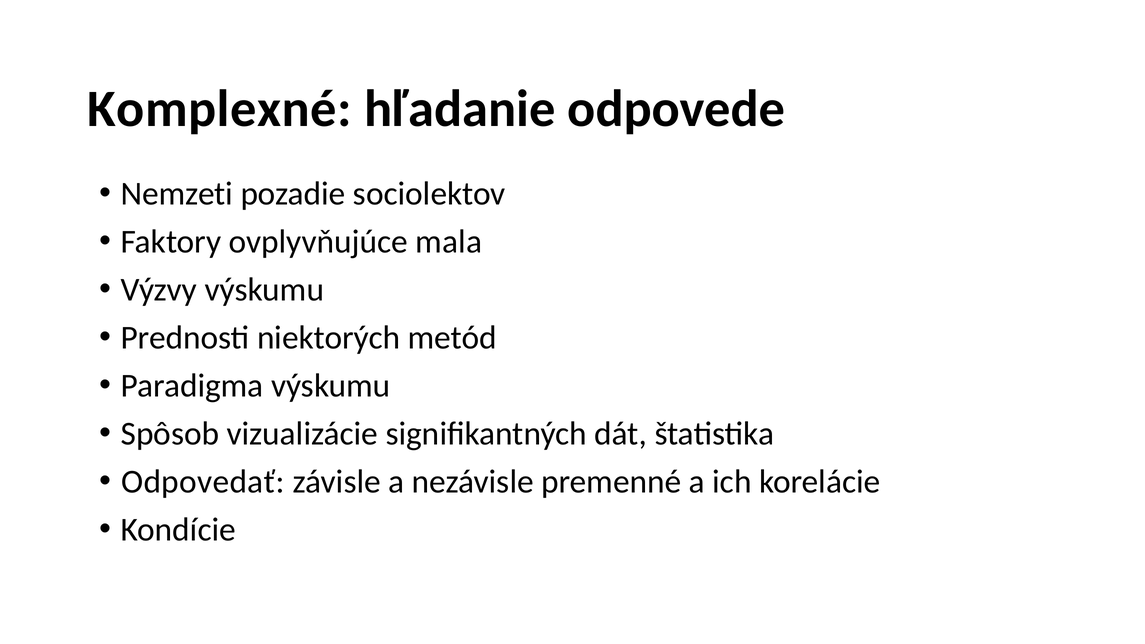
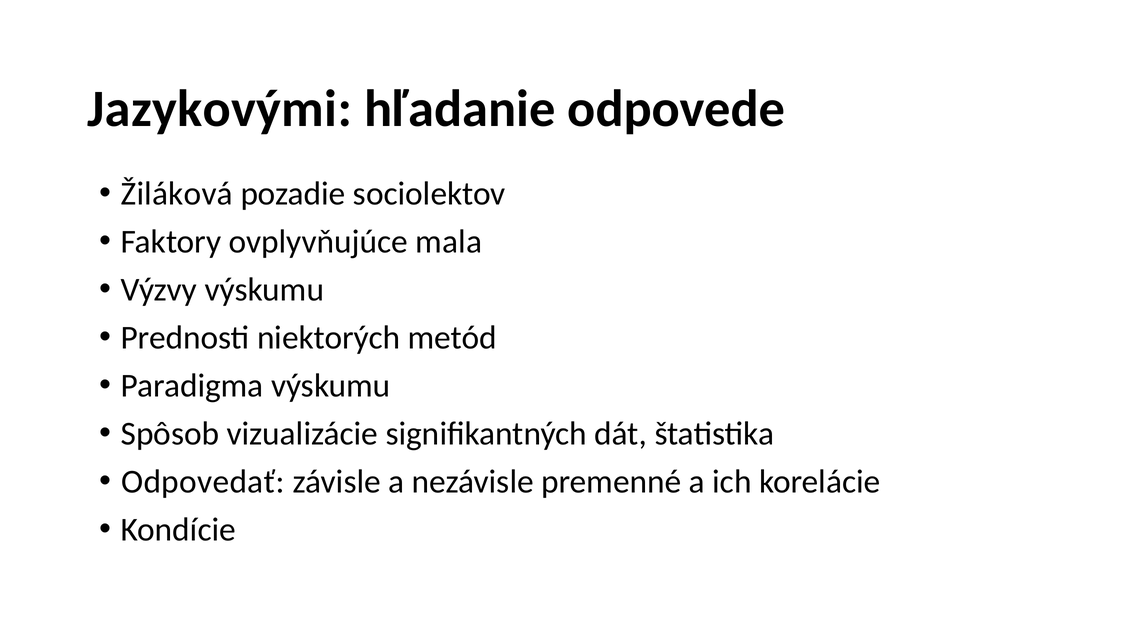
Komplexné: Komplexné -> Jazykovými
Nemzeti: Nemzeti -> Žiláková
